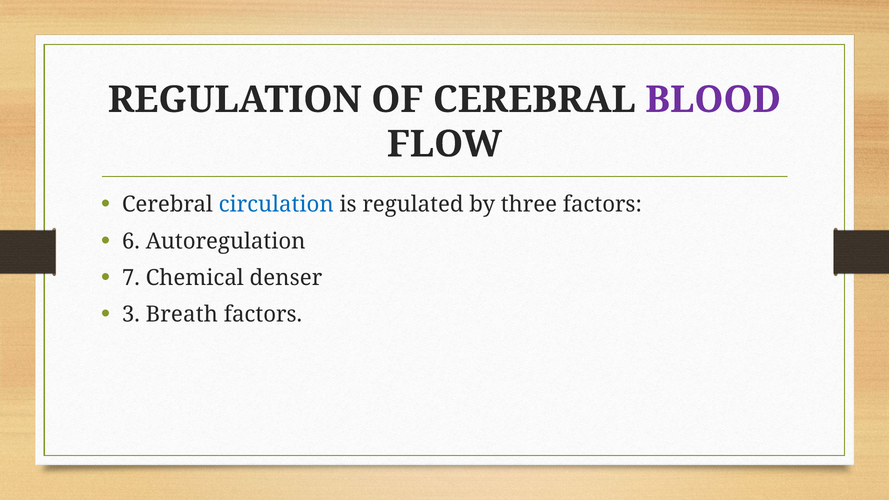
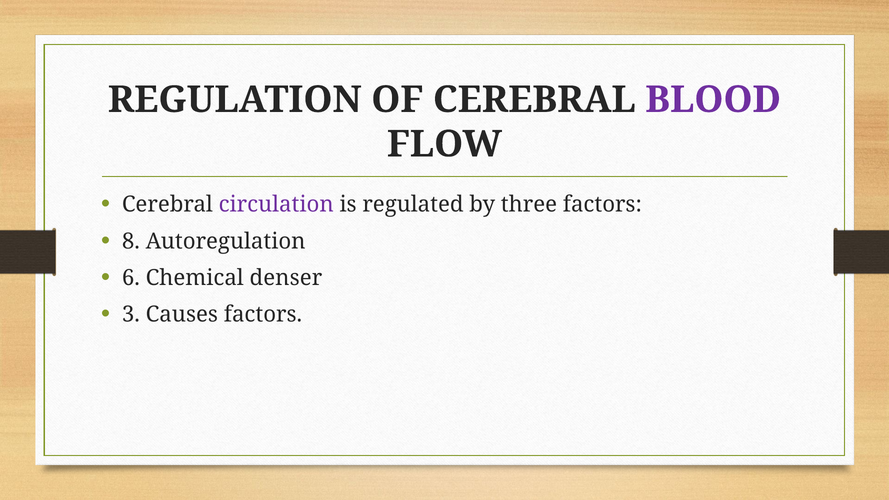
circulation colour: blue -> purple
6: 6 -> 8
7: 7 -> 6
Breath: Breath -> Causes
